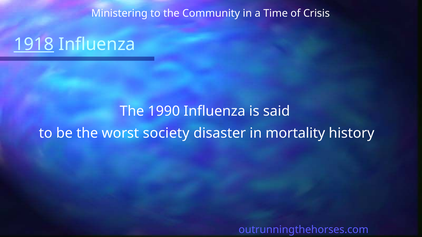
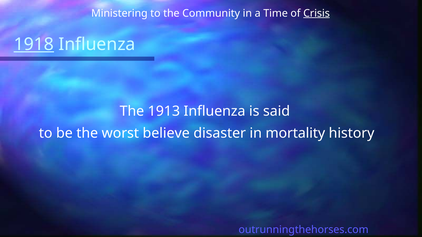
Crisis underline: none -> present
1990: 1990 -> 1913
society: society -> believe
